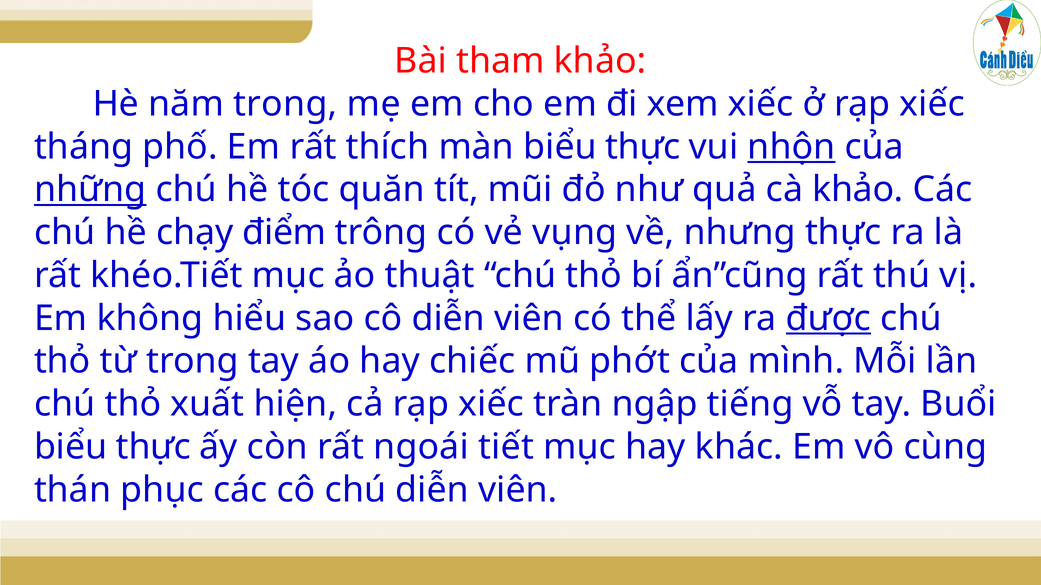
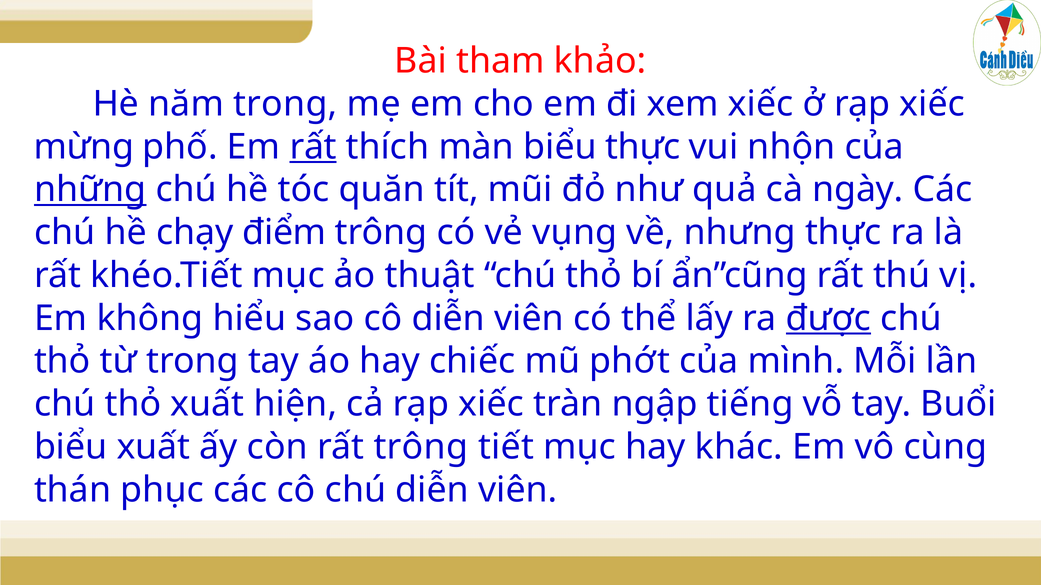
tháng: tháng -> mừng
rất at (313, 147) underline: none -> present
nhộn underline: present -> none
cà khảo: khảo -> ngày
thực at (154, 447): thực -> xuất
rất ngoái: ngoái -> trông
